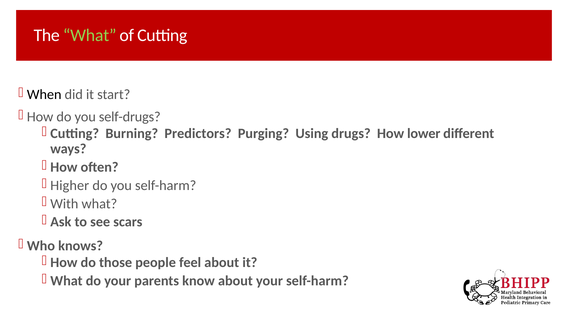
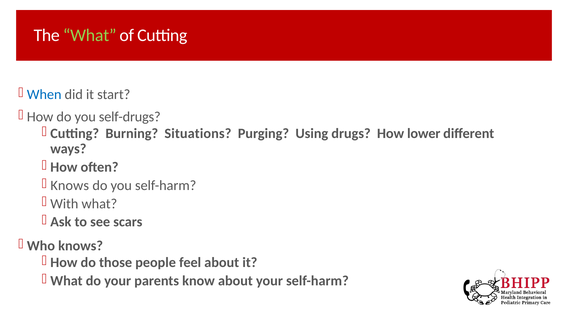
When colour: black -> blue
Predictors: Predictors -> Situations
Higher at (70, 186): Higher -> Knows
